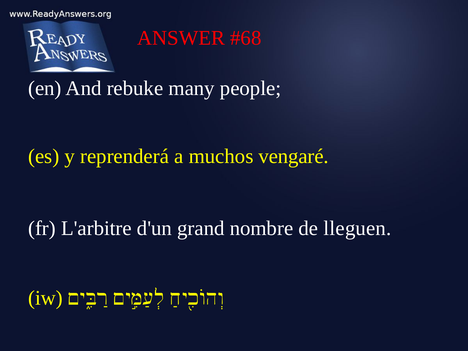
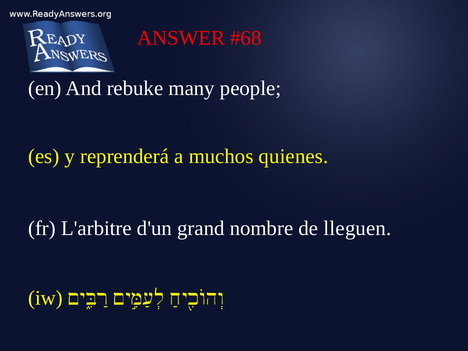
vengaré: vengaré -> quienes
